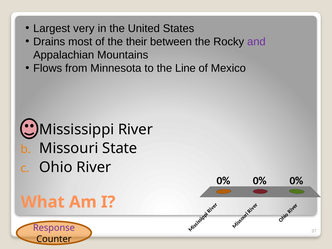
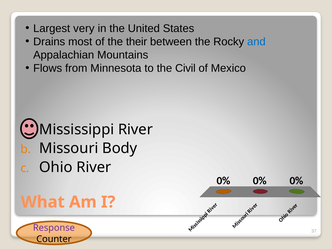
and colour: purple -> blue
Line: Line -> Civil
State: State -> Body
